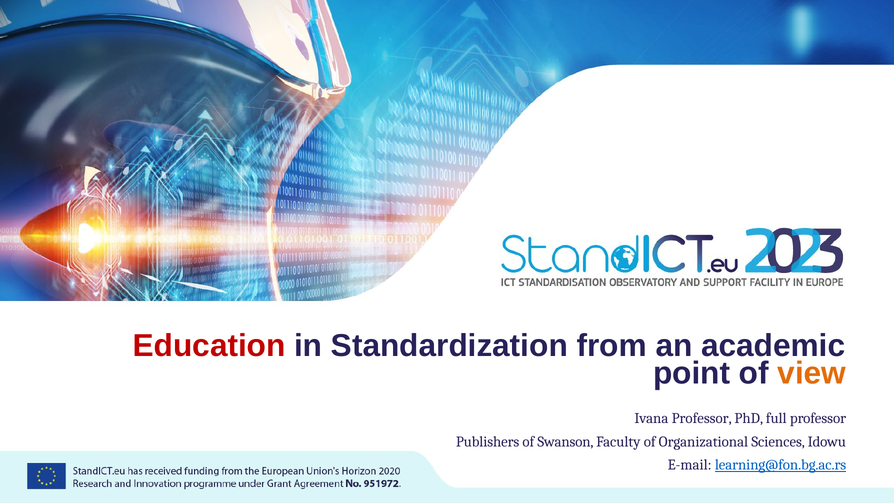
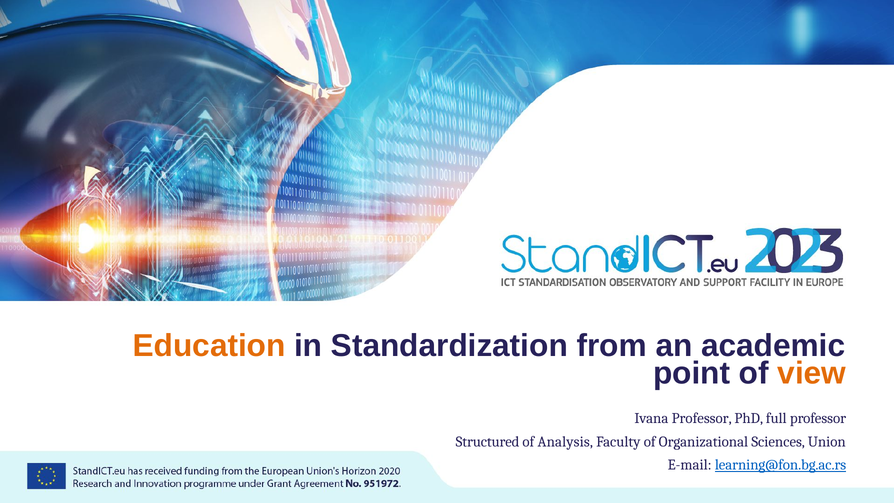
Education colour: red -> orange
Publishers: Publishers -> Structured
Swanson: Swanson -> Analysis
Idowu: Idowu -> Union
